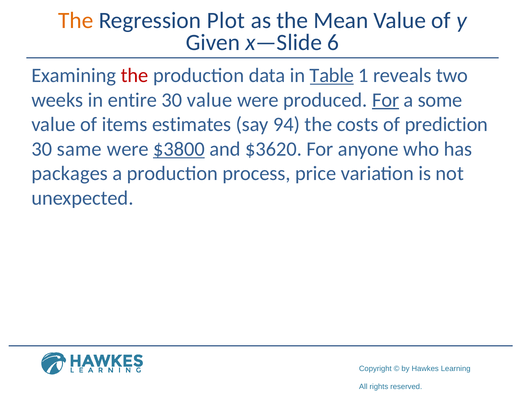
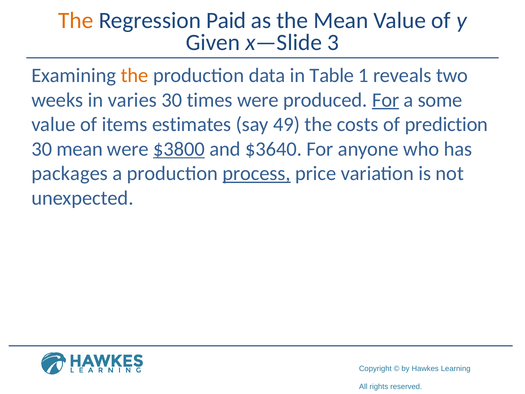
Plot: Plot -> Paid
6: 6 -> 3
the at (135, 75) colour: red -> orange
Table underline: present -> none
entire: entire -> varies
30 value: value -> times
94: 94 -> 49
30 same: same -> mean
$3620: $3620 -> $3640
process underline: none -> present
